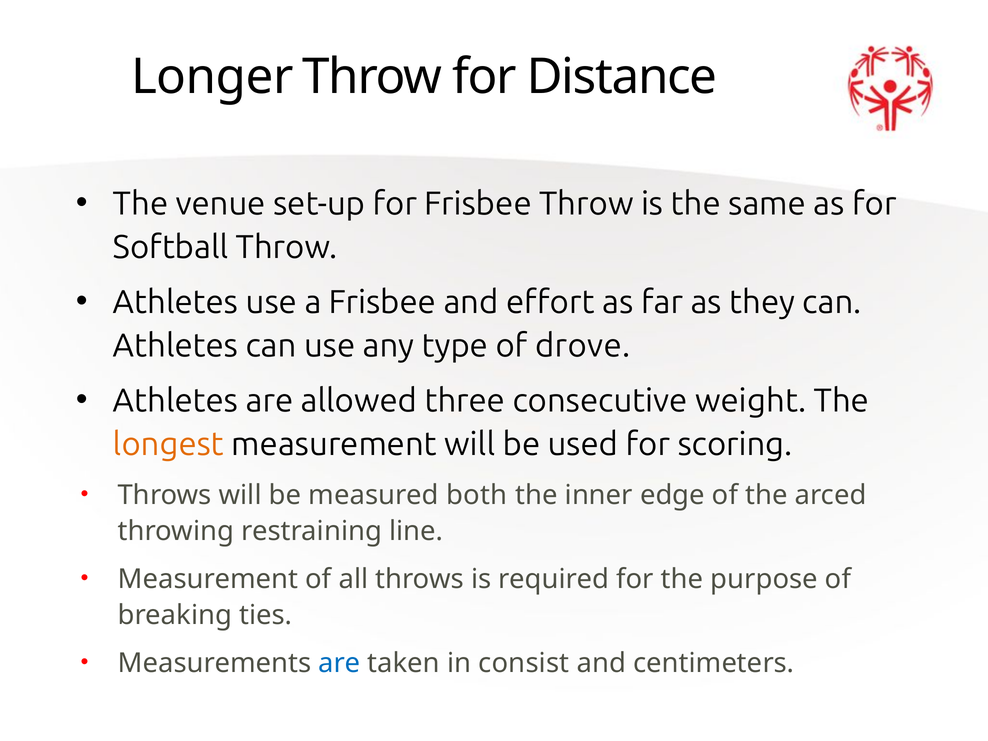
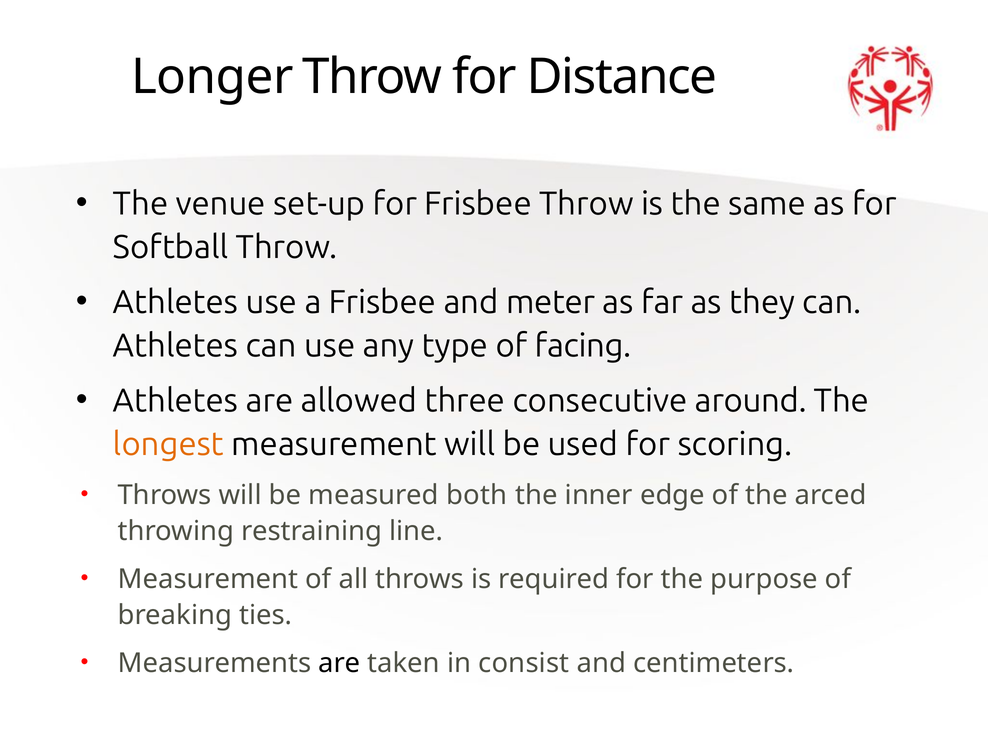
effort: effort -> meter
drove: drove -> facing
weight: weight -> around
are at (339, 663) colour: blue -> black
